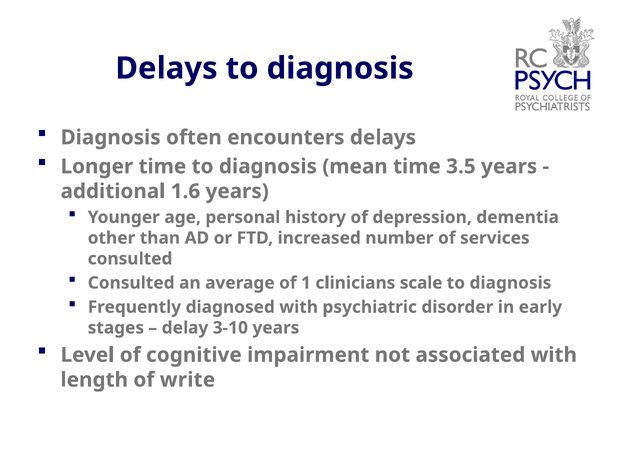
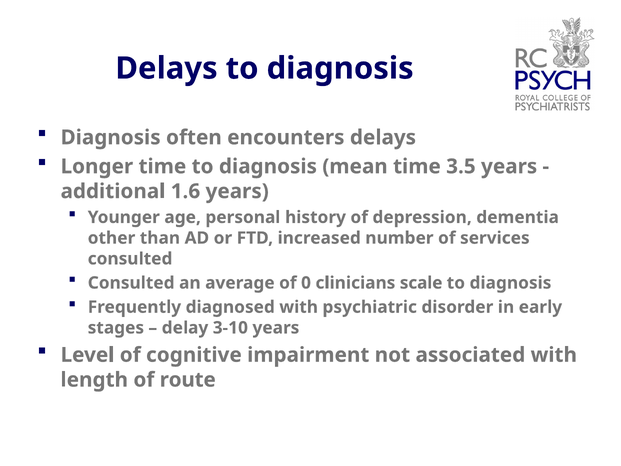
1: 1 -> 0
write: write -> route
